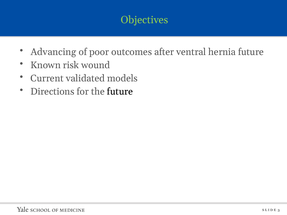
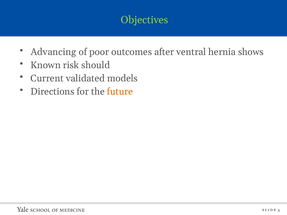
hernia future: future -> shows
wound: wound -> should
future at (120, 92) colour: black -> orange
